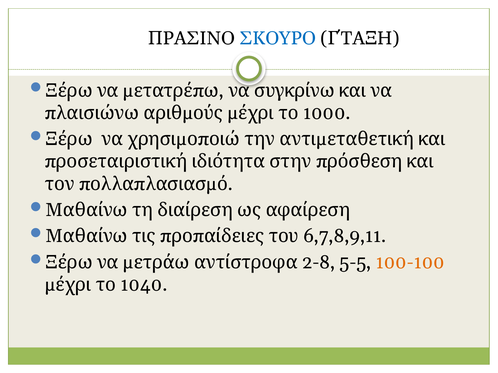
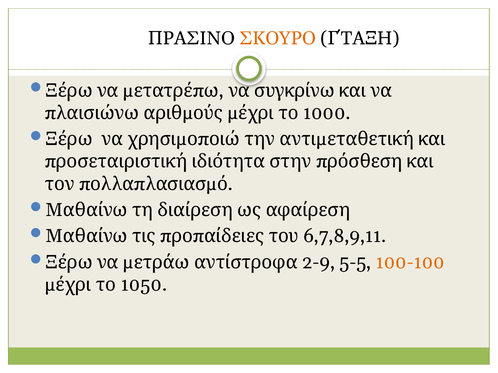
ΣΚΟΥΡΟ colour: blue -> orange
2-8: 2-8 -> 2-9
1040: 1040 -> 1050
